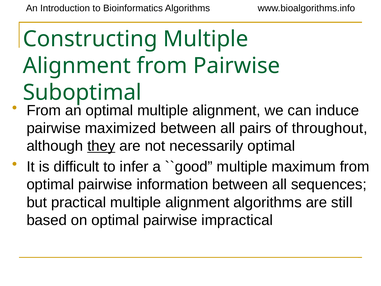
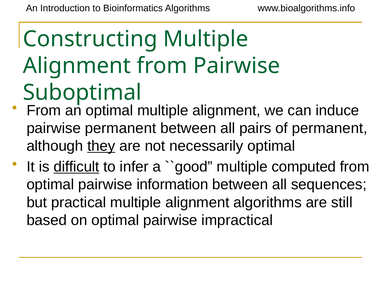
pairwise maximized: maximized -> permanent
of throughout: throughout -> permanent
difficult underline: none -> present
maximum: maximum -> computed
